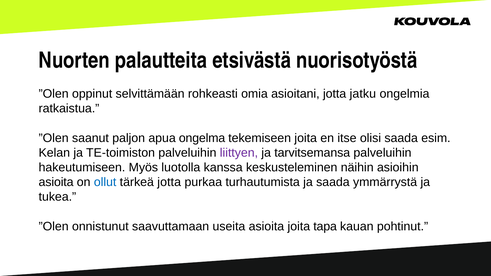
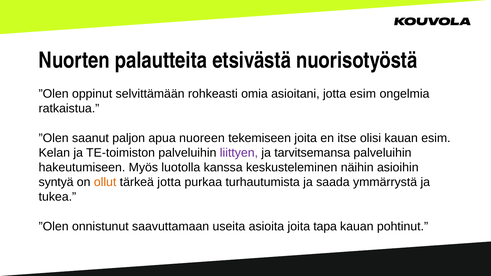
jotta jatku: jatku -> esim
ongelma: ongelma -> nuoreen
olisi saada: saada -> kauan
asioita at (56, 182): asioita -> syntyä
ollut colour: blue -> orange
